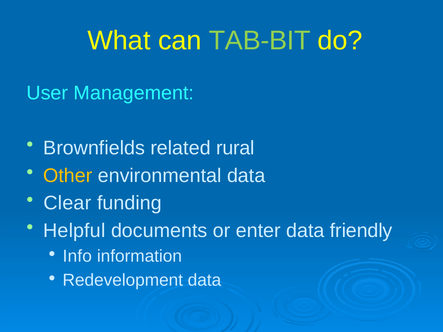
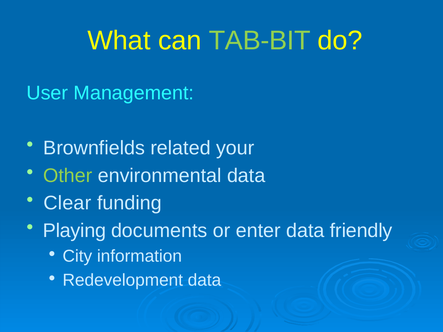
rural: rural -> your
Other colour: yellow -> light green
Helpful: Helpful -> Playing
Info: Info -> City
